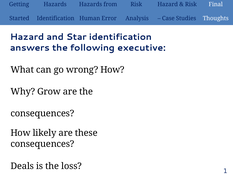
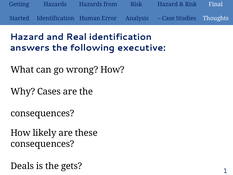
Star: Star -> Real
Grow: Grow -> Cases
loss: loss -> gets
